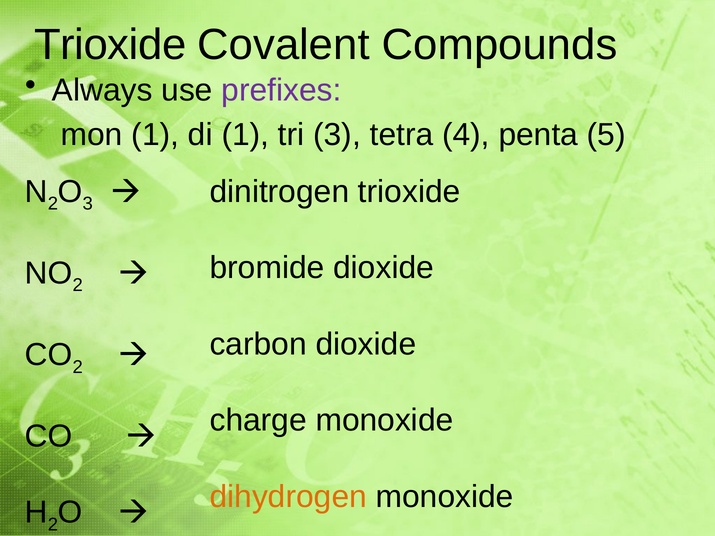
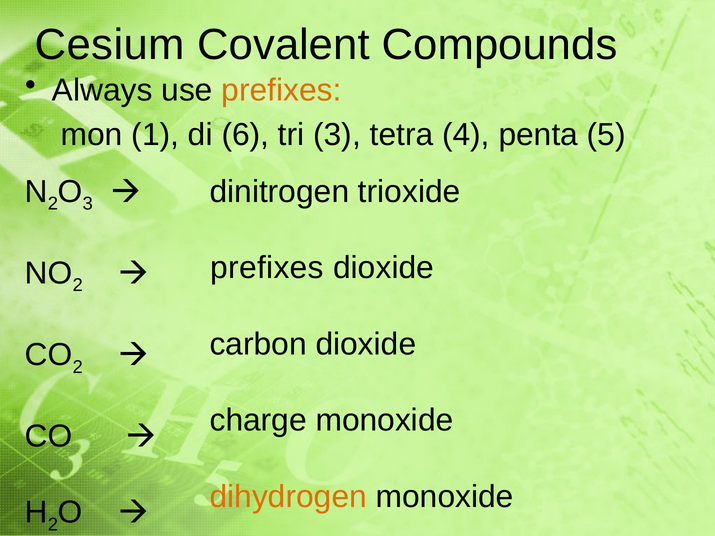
Trioxide at (110, 45): Trioxide -> Cesium
prefixes at (281, 90) colour: purple -> orange
di 1: 1 -> 6
bromide at (267, 268): bromide -> prefixes
